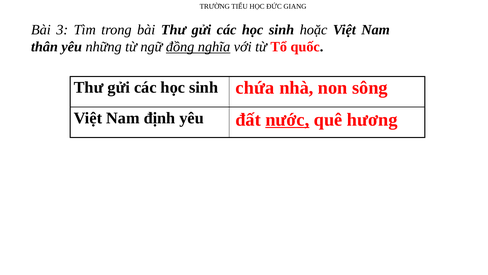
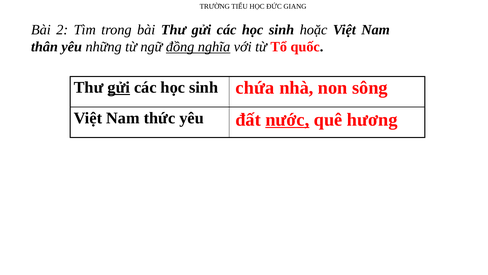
3: 3 -> 2
gửi at (119, 87) underline: none -> present
định: định -> thức
